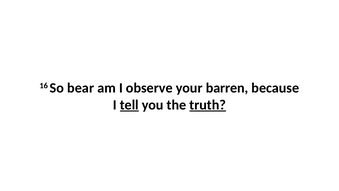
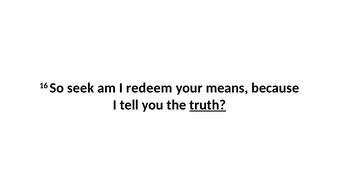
bear: bear -> seek
observe: observe -> redeem
barren: barren -> means
tell underline: present -> none
